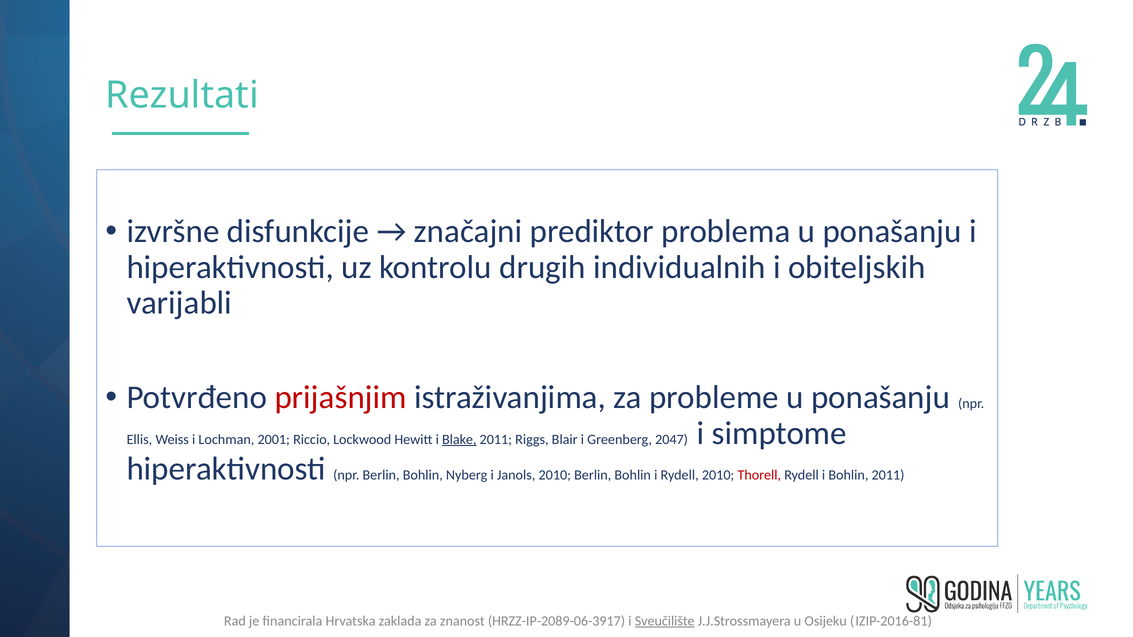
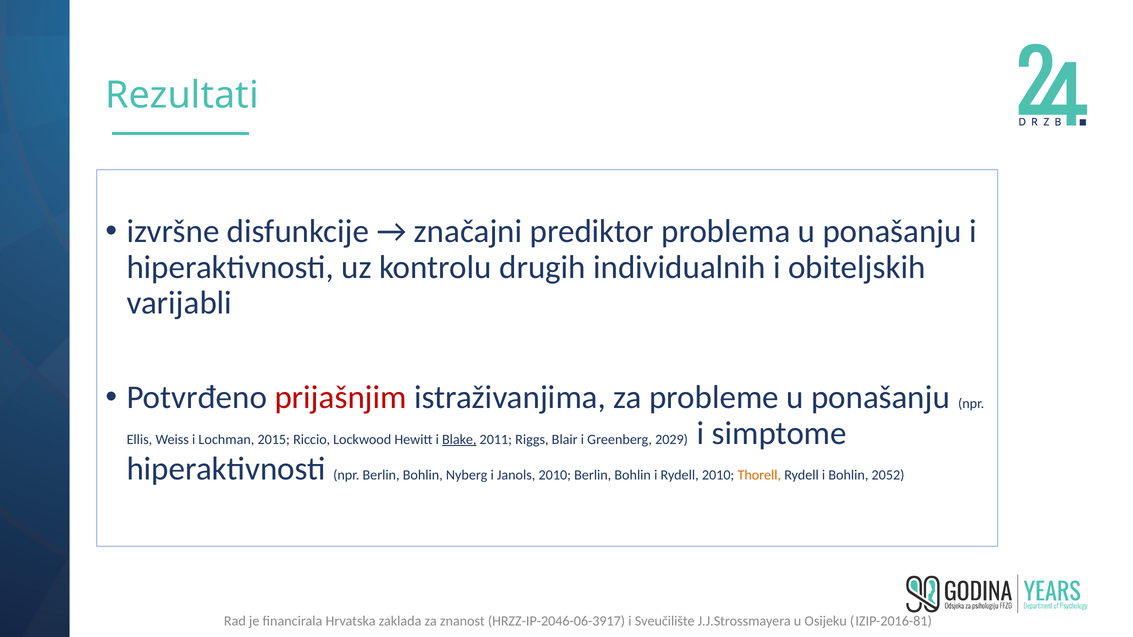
2001: 2001 -> 2015
2047: 2047 -> 2029
Thorell colour: red -> orange
Bohlin 2011: 2011 -> 2052
HRZZ-IP-2089-06-3917: HRZZ-IP-2089-06-3917 -> HRZZ-IP-2046-06-3917
Sveučilište underline: present -> none
